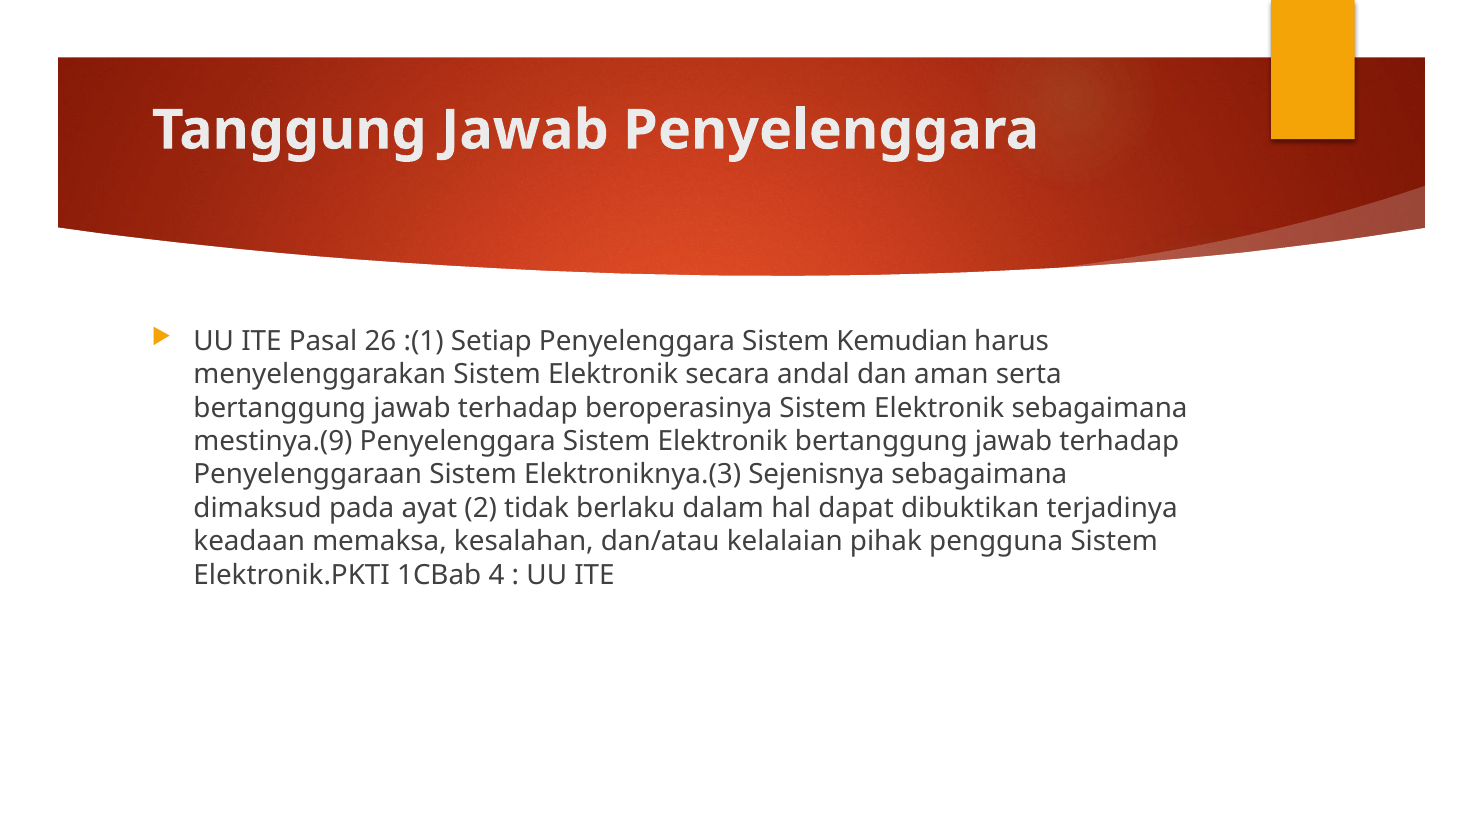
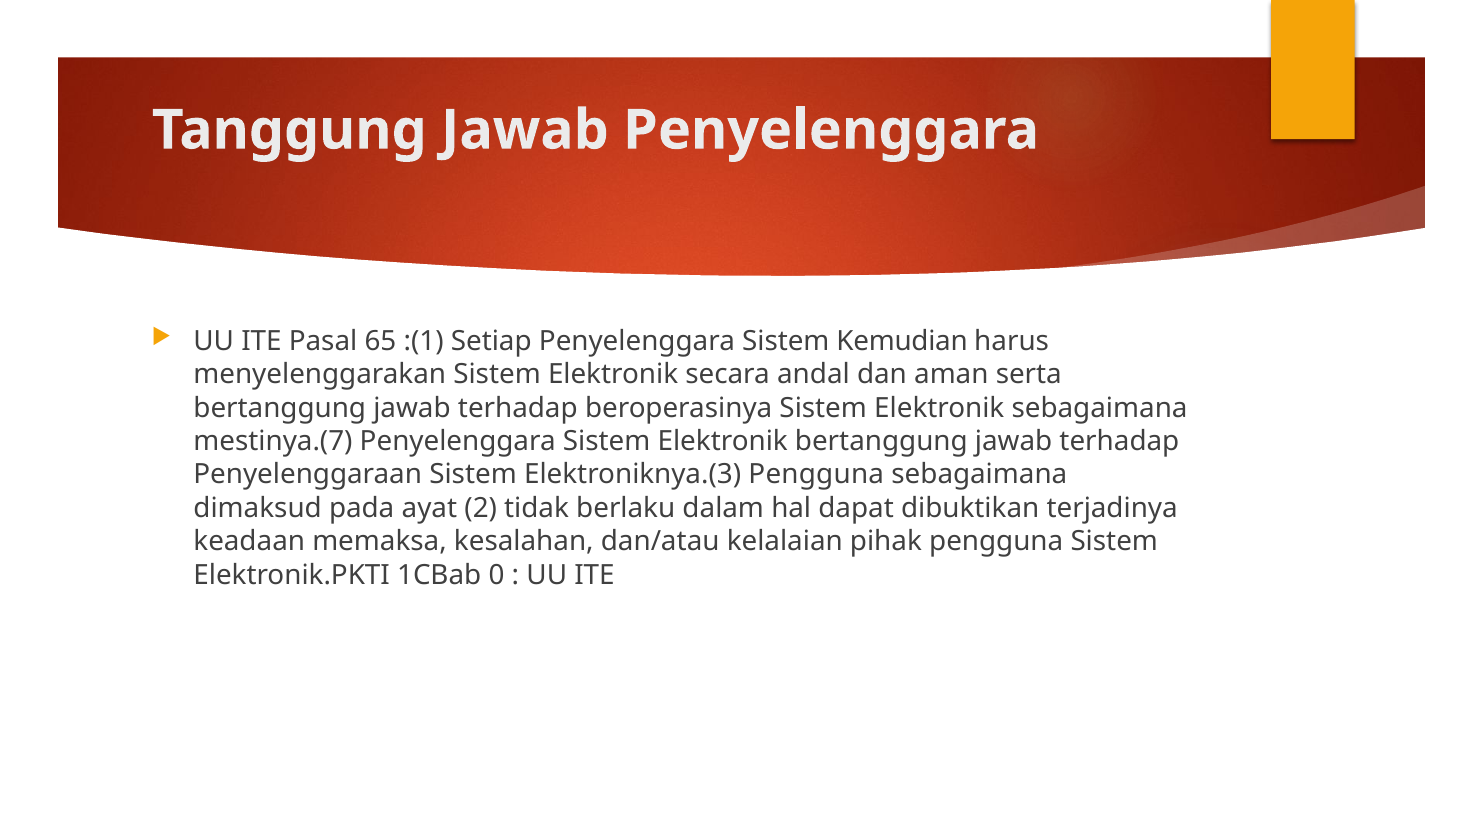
26: 26 -> 65
mestinya.(9: mestinya.(9 -> mestinya.(7
Elektroniknya.(3 Sejenisnya: Sejenisnya -> Pengguna
4: 4 -> 0
